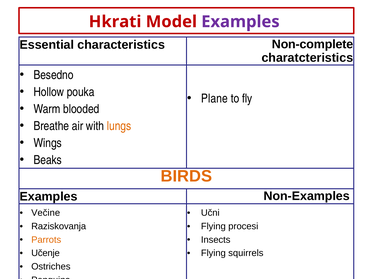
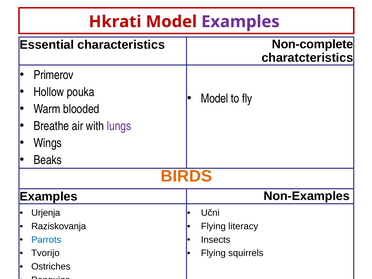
Besedno: Besedno -> Primerov
Plane at (214, 98): Plane -> Model
lungs colour: orange -> purple
Večine: Večine -> Urjenja
procesi: procesi -> literacy
Parrots colour: orange -> blue
Učenje: Učenje -> Tvorijo
